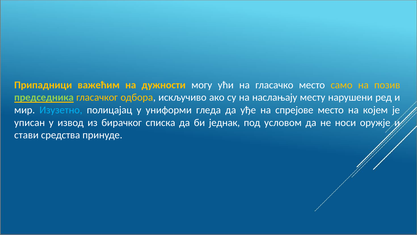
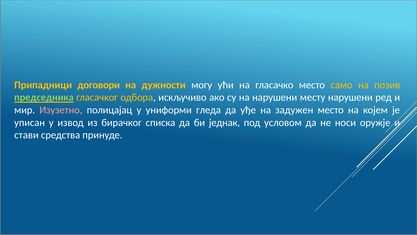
важећим: важећим -> договори
на наслањају: наслањају -> нарушени
Изузетно colour: light blue -> pink
спрејове: спрејове -> задужен
